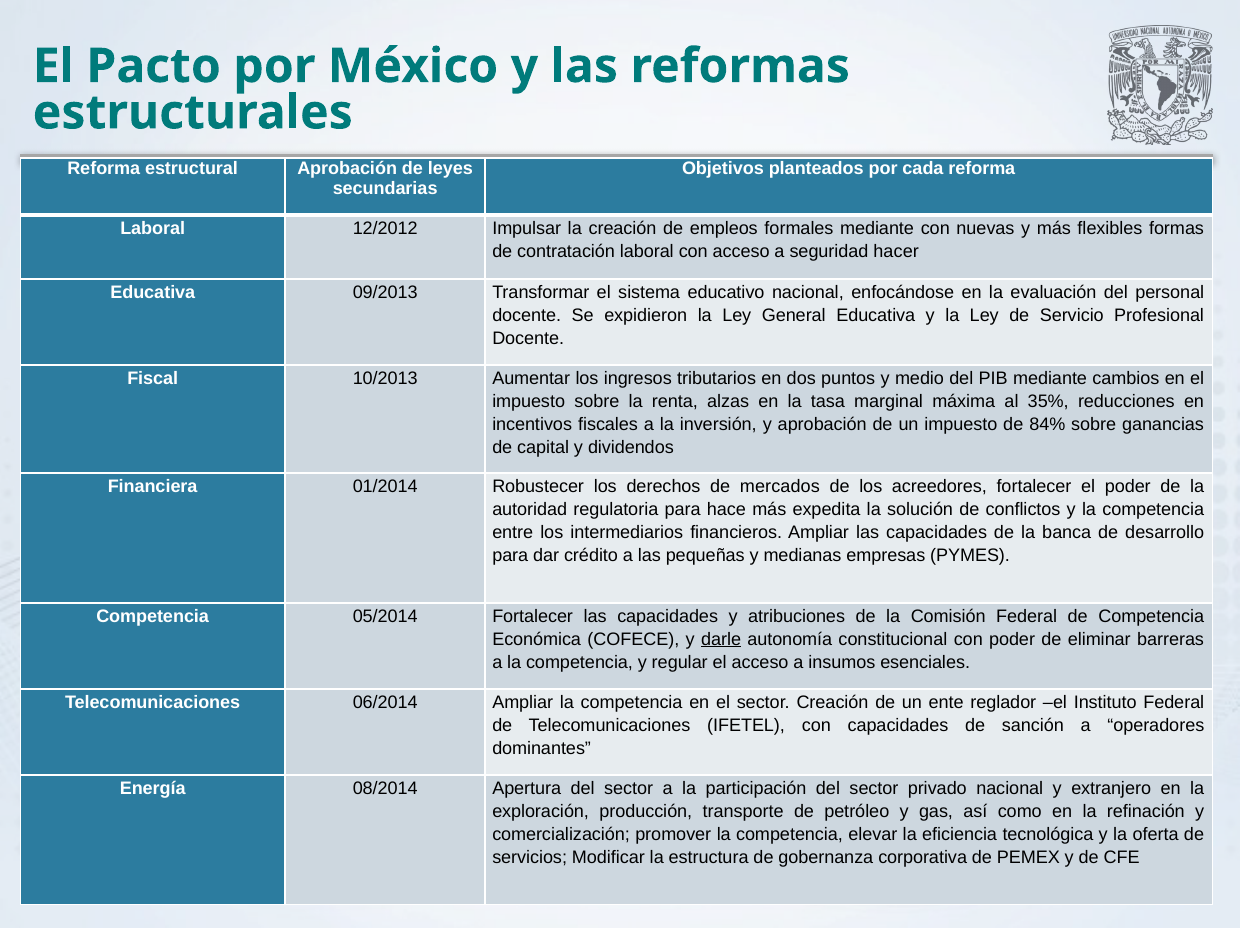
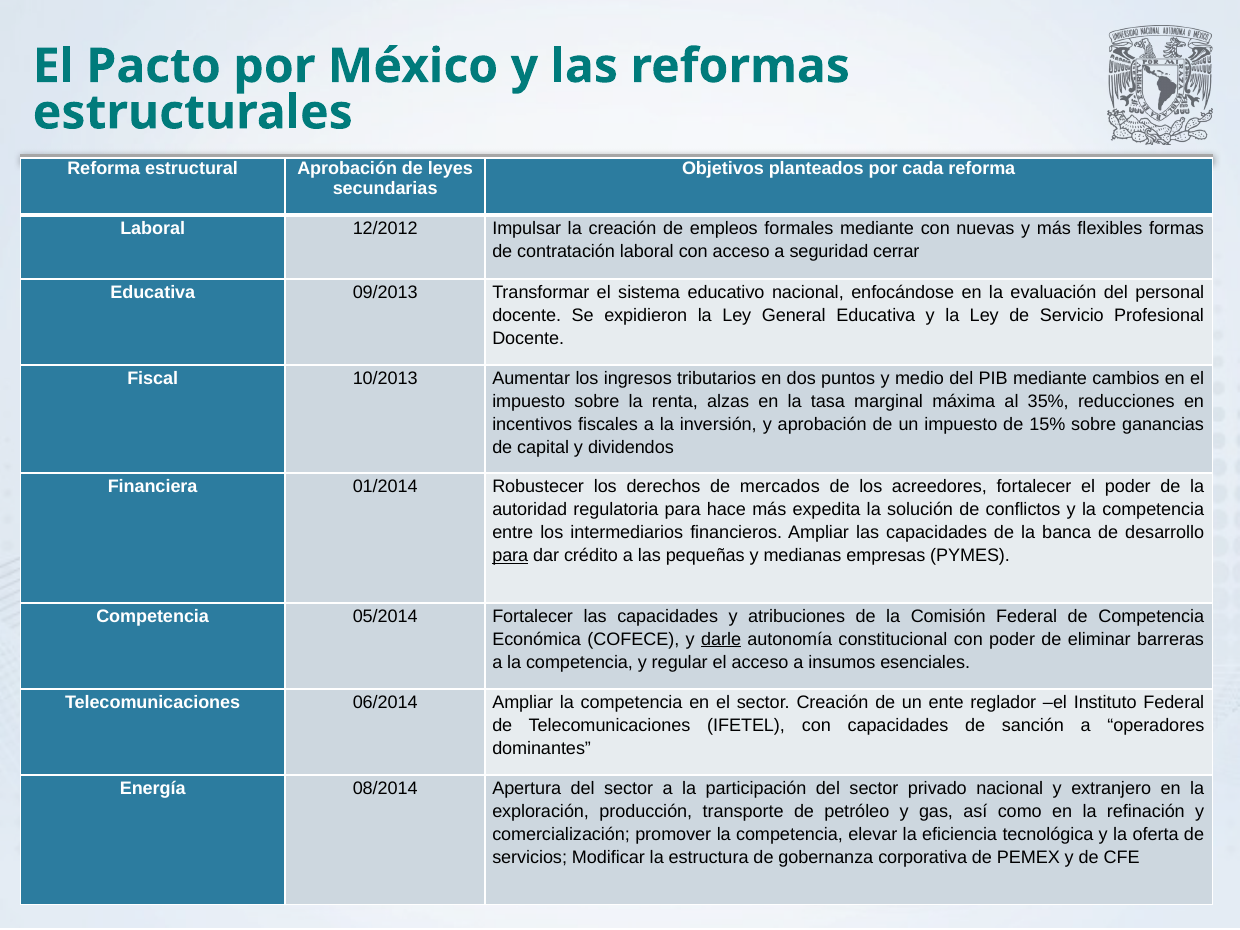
hacer: hacer -> cerrar
84%: 84% -> 15%
para at (510, 555) underline: none -> present
